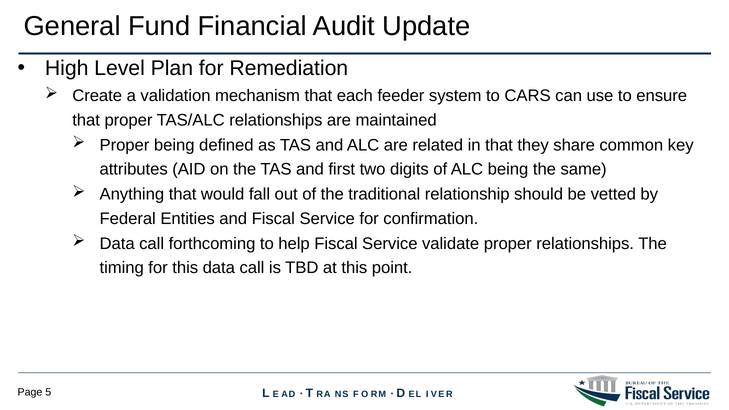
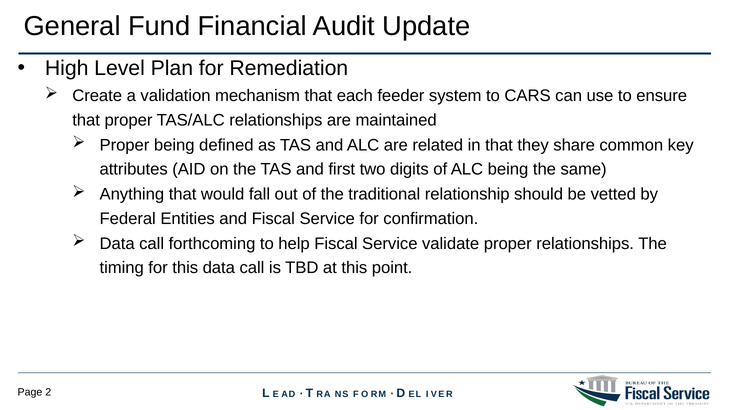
5: 5 -> 2
